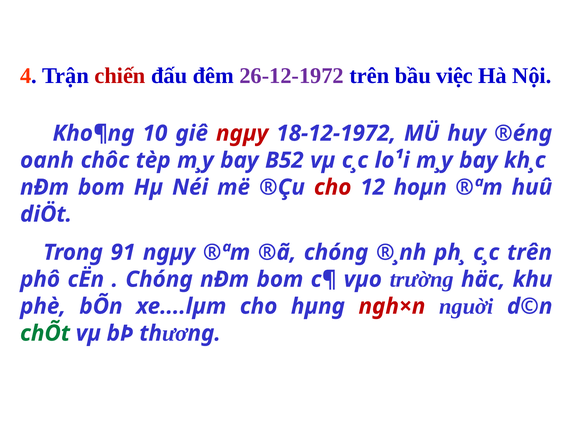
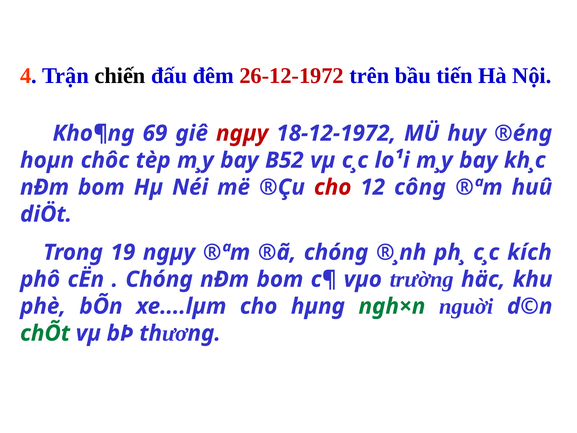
chiến colour: red -> black
26-12-1972 colour: purple -> red
việc: việc -> tiến
10: 10 -> 69
oanh: oanh -> hoµn
hoµn: hoµn -> công
91: 91 -> 19
c¸c trên: trên -> kích
ngh×n colour: red -> green
